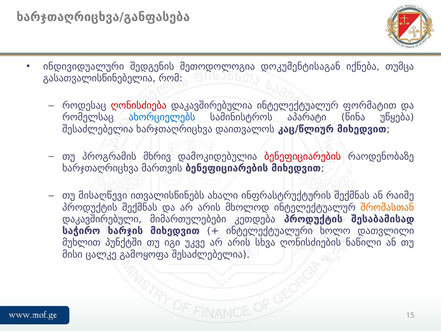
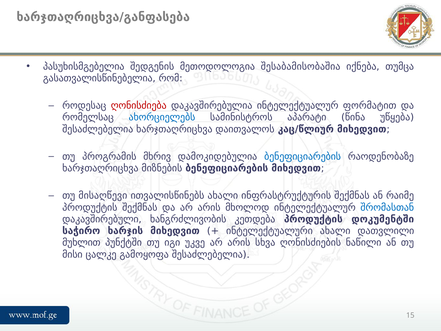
ინდივიდუალური: ინდივიდუალური -> პასუხისმგებელია
დოკუმენტისაგან: დოკუმენტისაგან -> შესაბამისობაშია
ბენეფიციარების at (303, 156) colour: red -> blue
მართვის: მართვის -> მიზნების
შრომასთან colour: orange -> blue
მიმართულებები: მიმართულებები -> ხანგრძლივობის
შესაბამისად: შესაბამისად -> დოკუმენტში
ინტელექტუალური ხოლო: ხოლო -> ახალი
